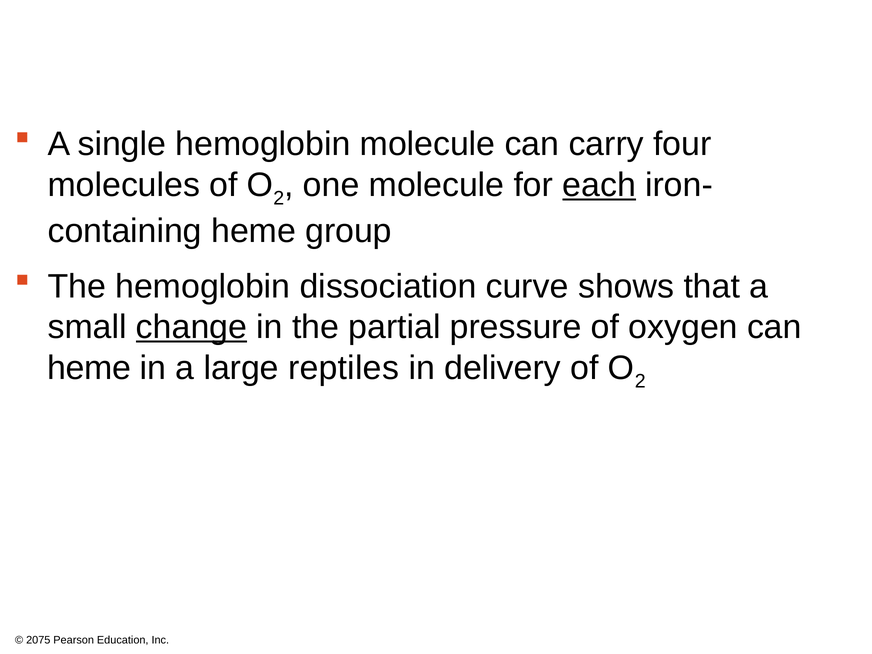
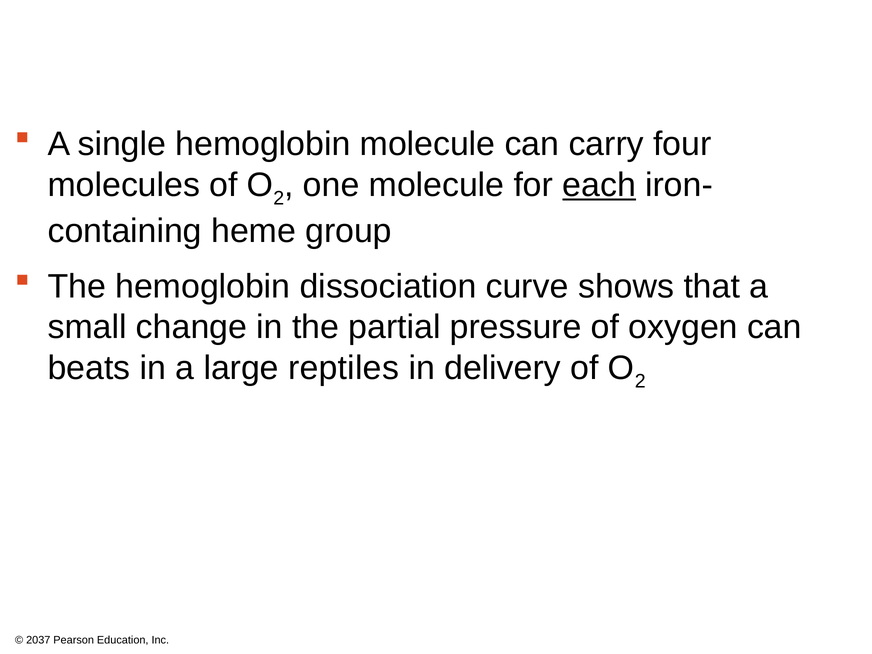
change underline: present -> none
heme at (89, 368): heme -> beats
2075: 2075 -> 2037
